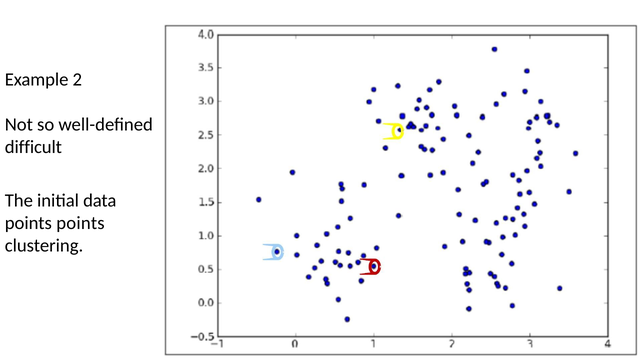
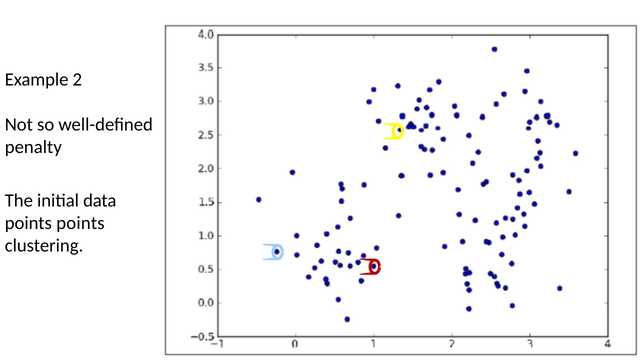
difficult: difficult -> penalty
